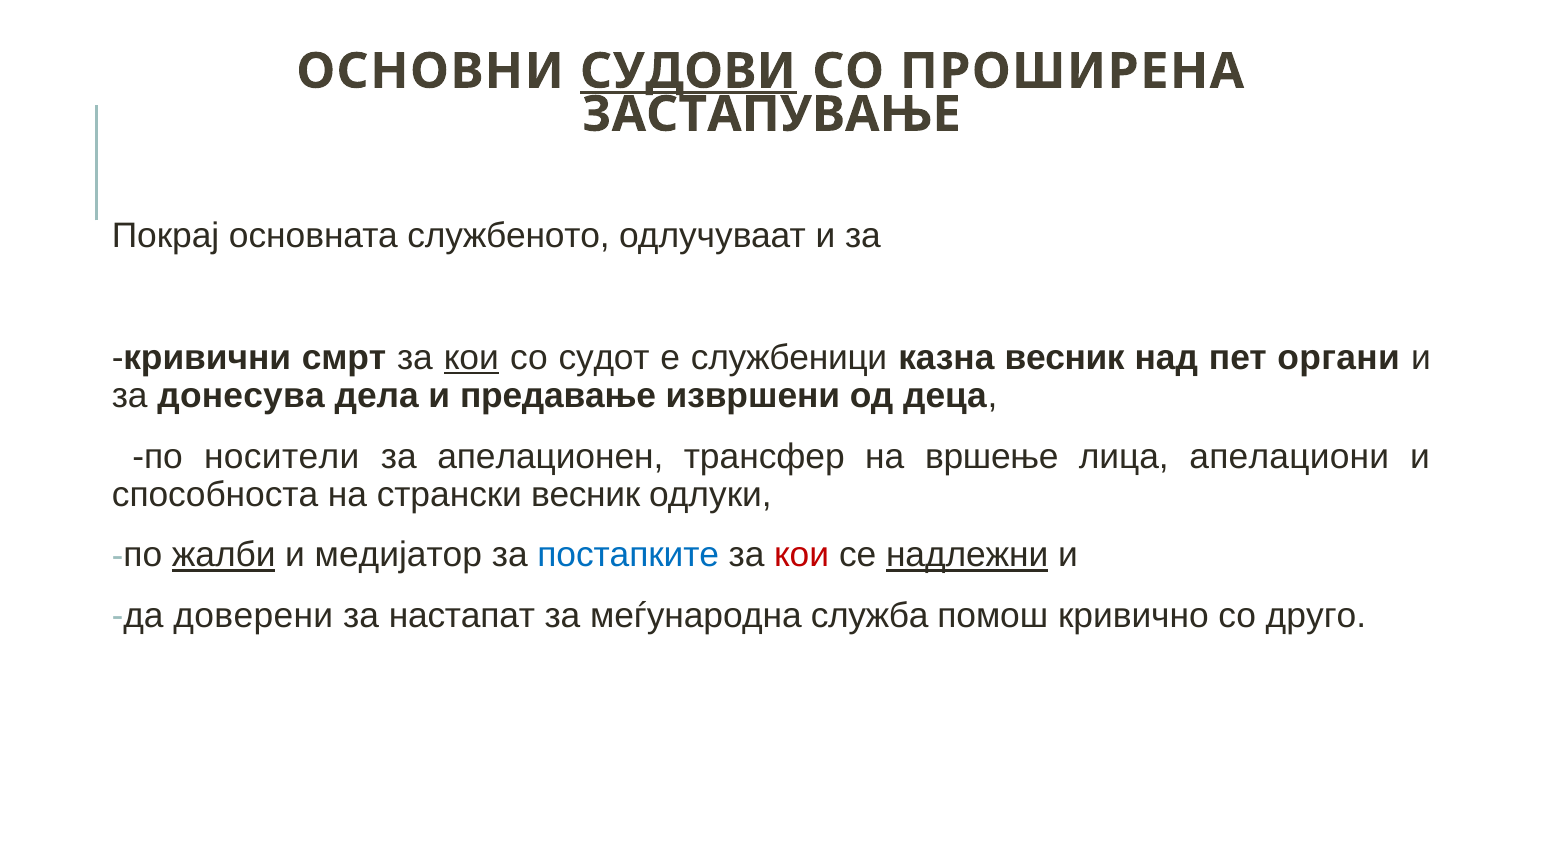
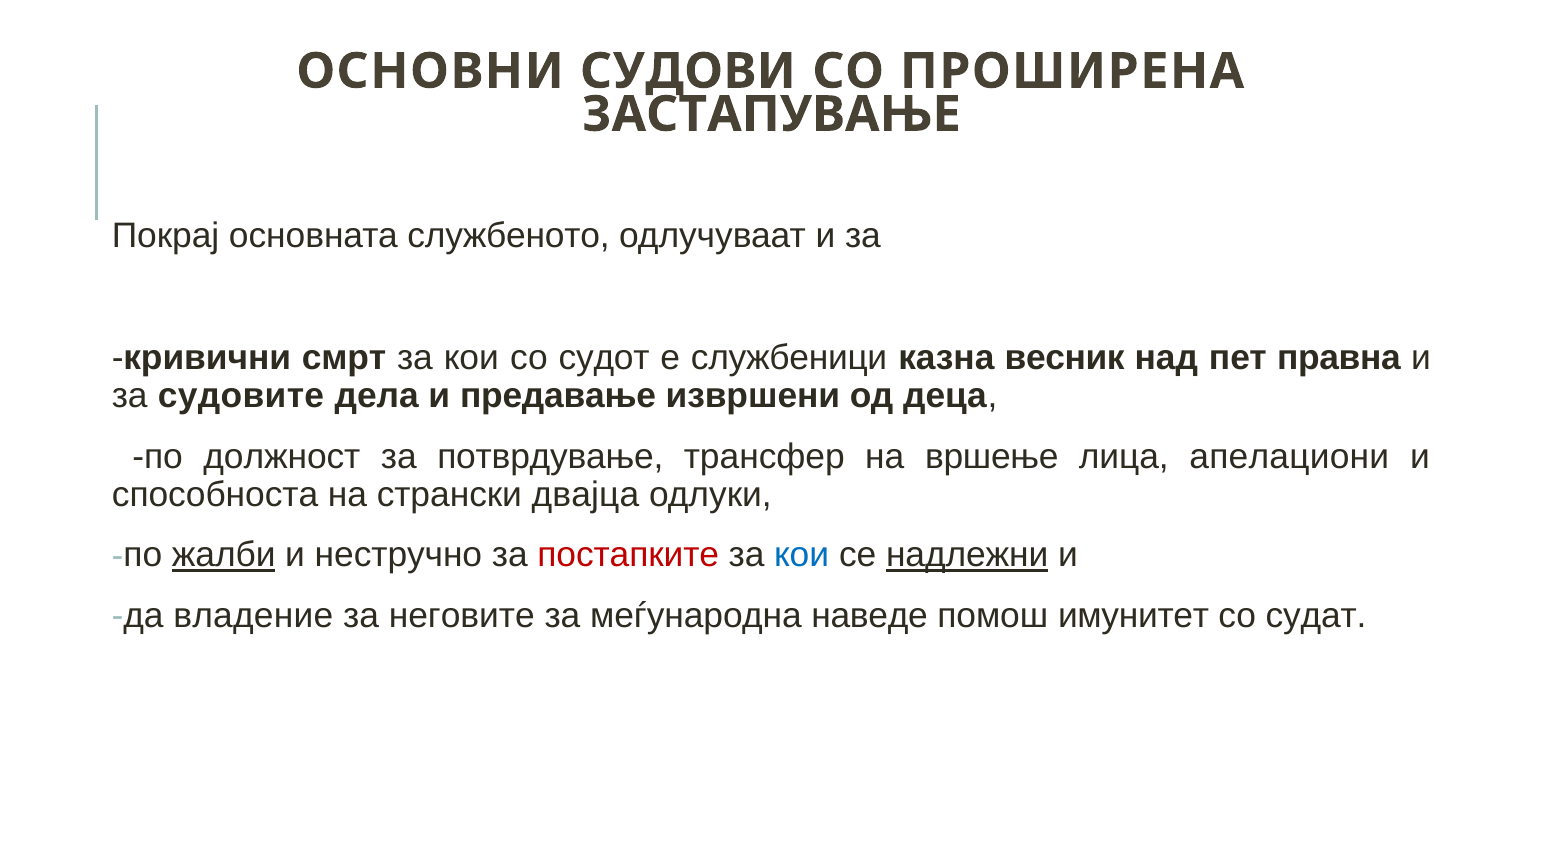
СУДОВИ underline: present -> none
кои at (471, 357) underline: present -> none
органи: органи -> правна
донесува: донесува -> судовите
носители: носители -> должност
апелационен: апелационен -> потврдување
странски весник: весник -> двајца
медијатор: медијатор -> нестручно
постапките colour: blue -> red
кои at (802, 555) colour: red -> blue
доверени: доверени -> владение
настапат: настапат -> неговите
служба: служба -> наведе
кривично: кривично -> имунитет
друго: друго -> судат
